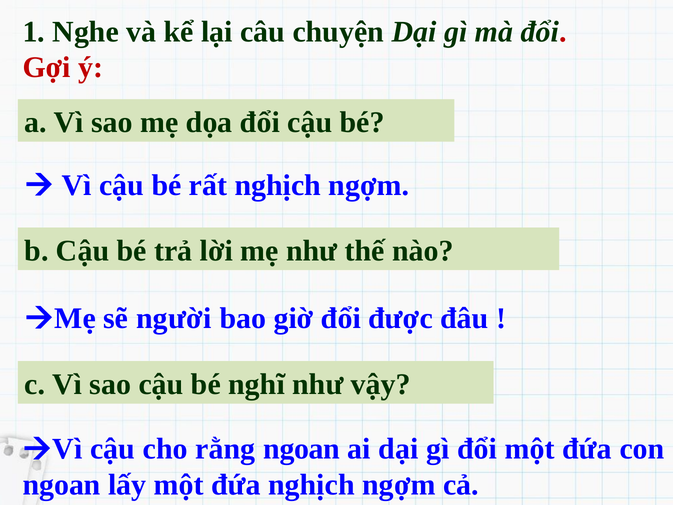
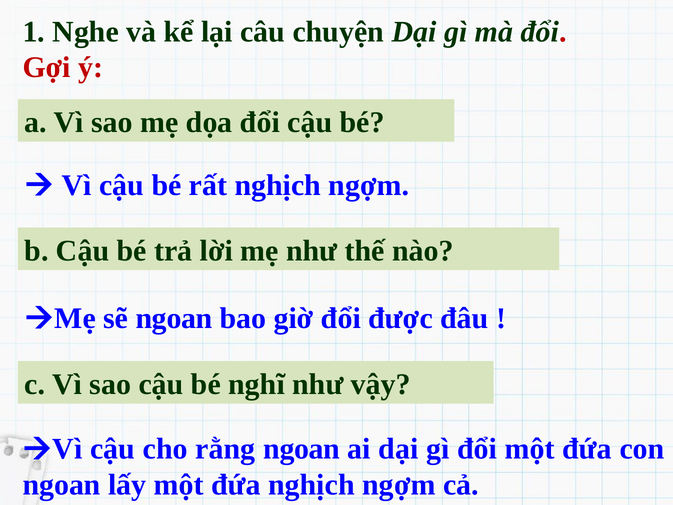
sẽ người: người -> ngoan
